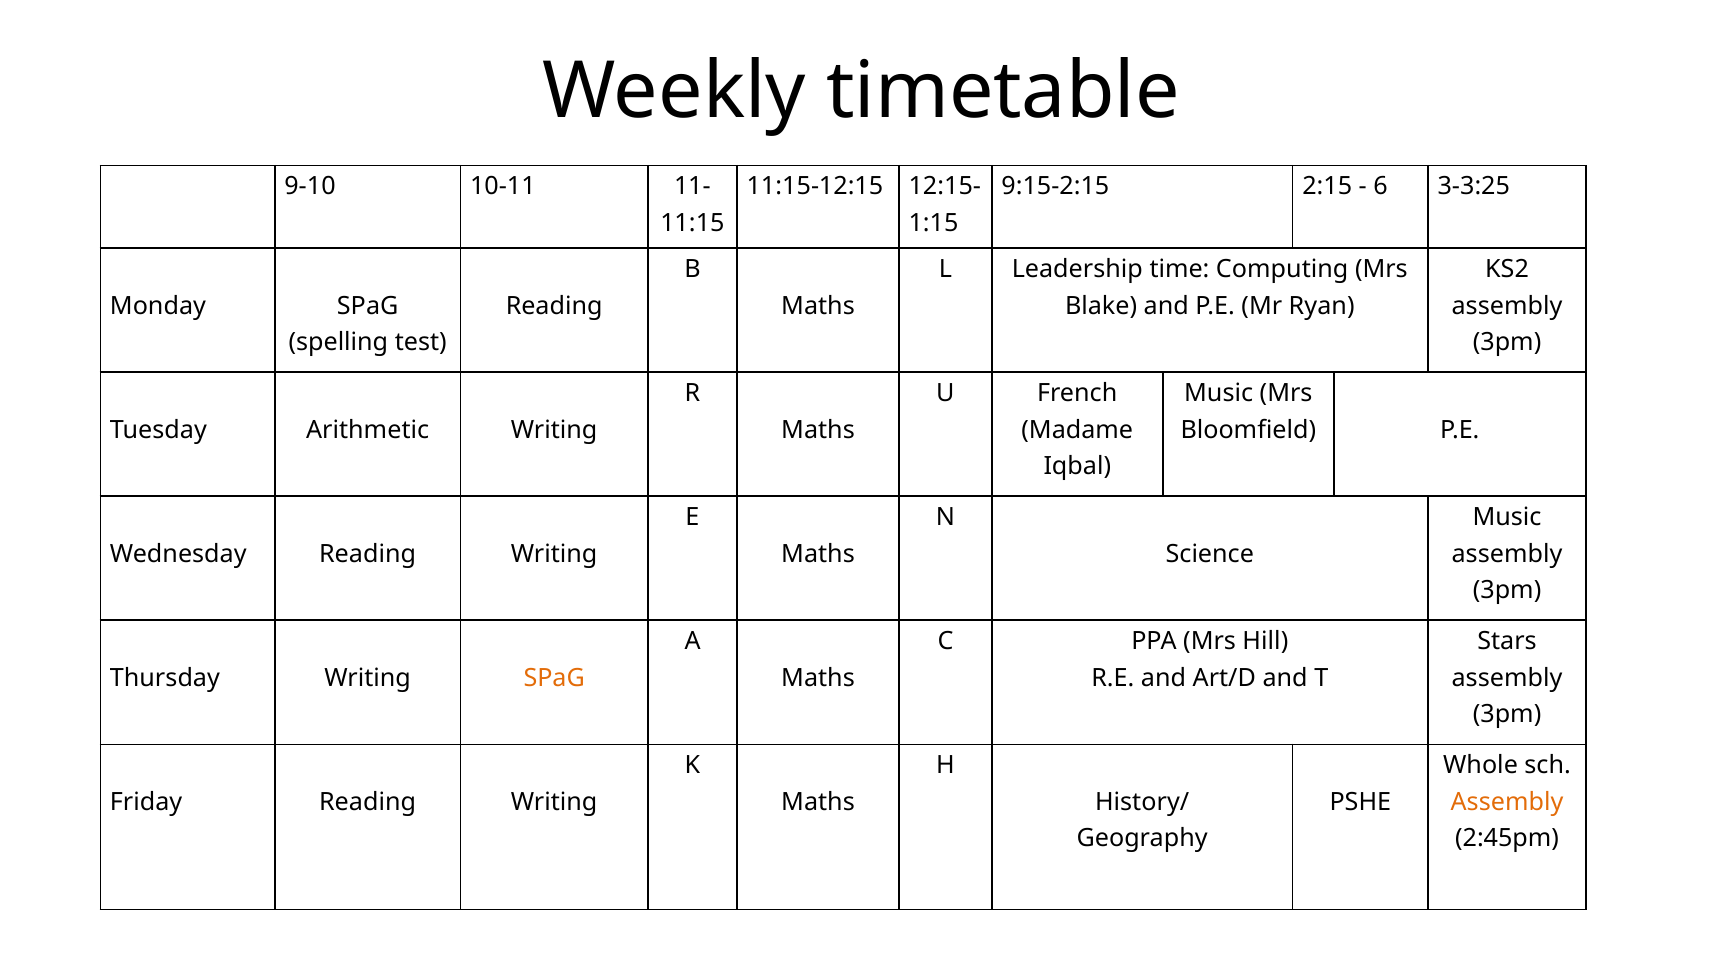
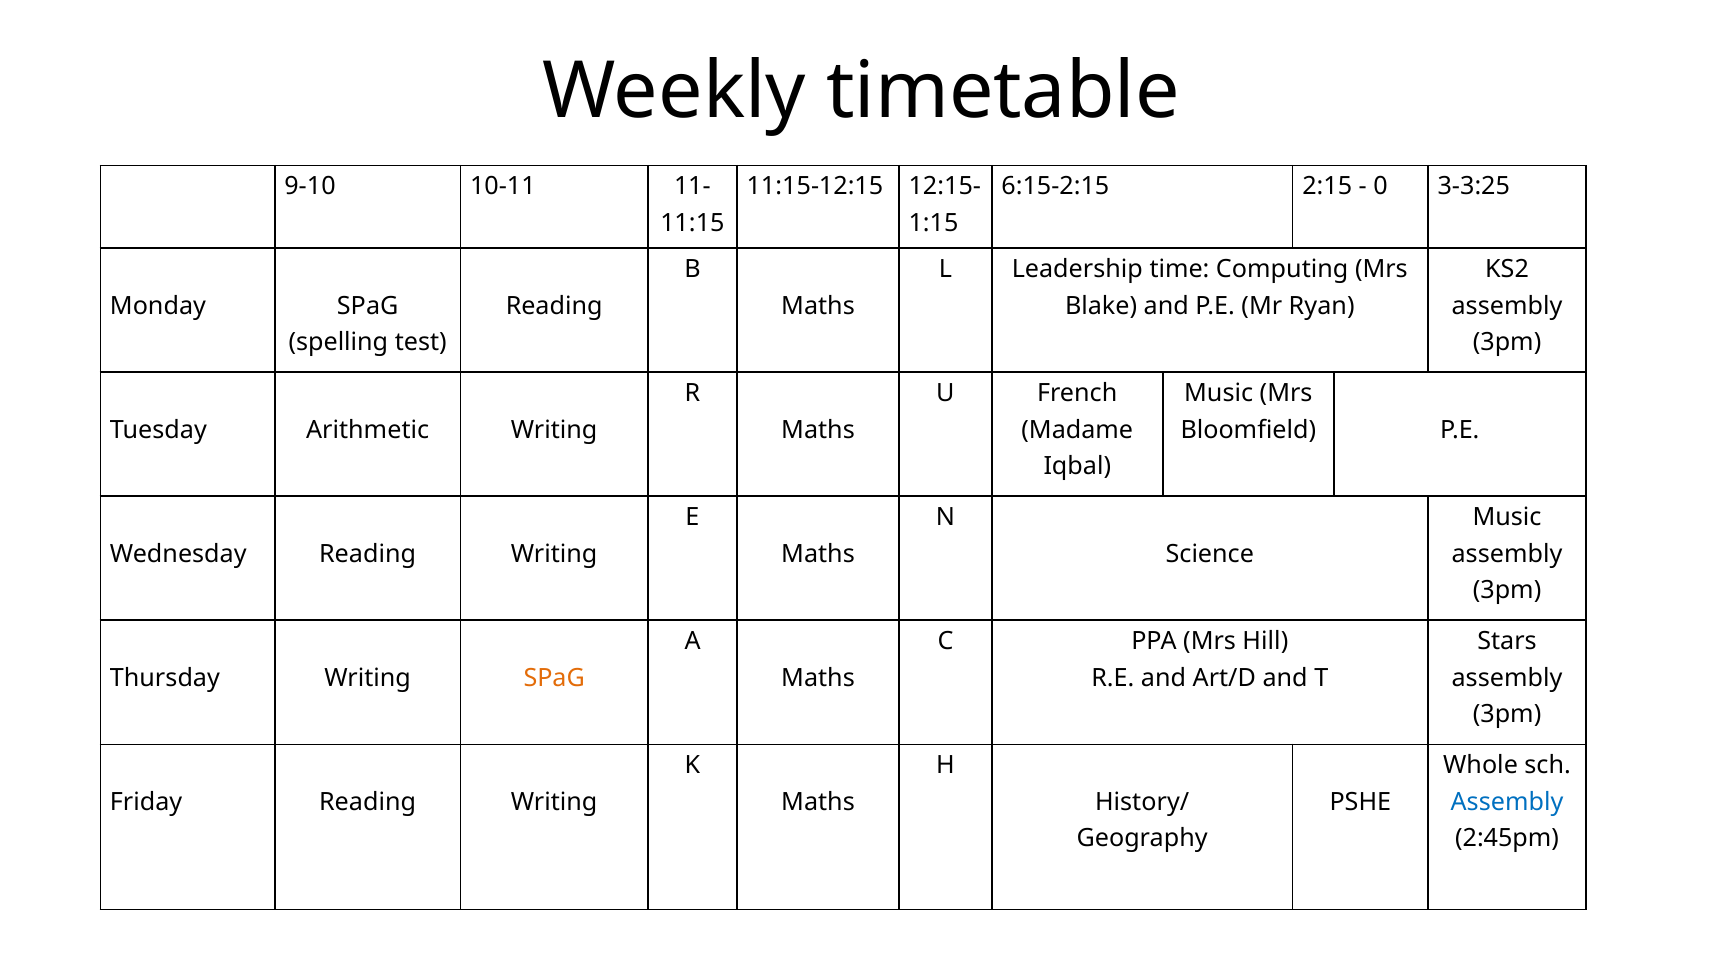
9:15-2:15: 9:15-2:15 -> 6:15-2:15
6: 6 -> 0
Assembly at (1507, 802) colour: orange -> blue
